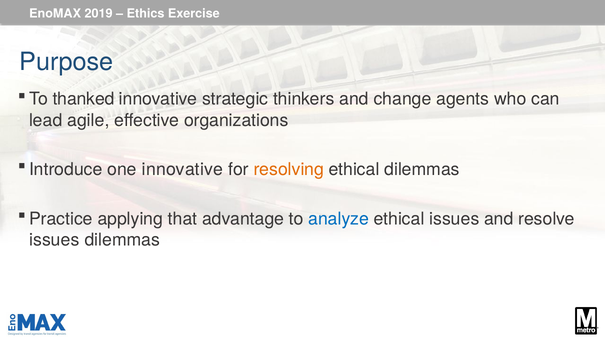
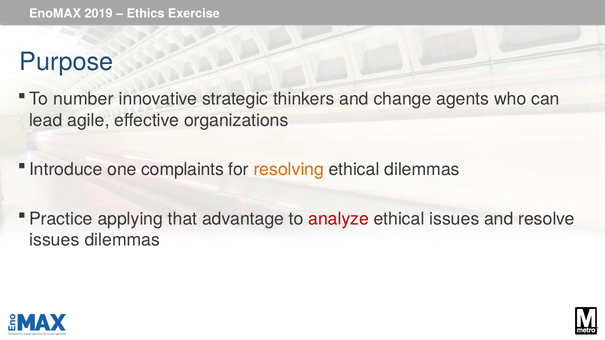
thanked: thanked -> number
one innovative: innovative -> complaints
analyze colour: blue -> red
